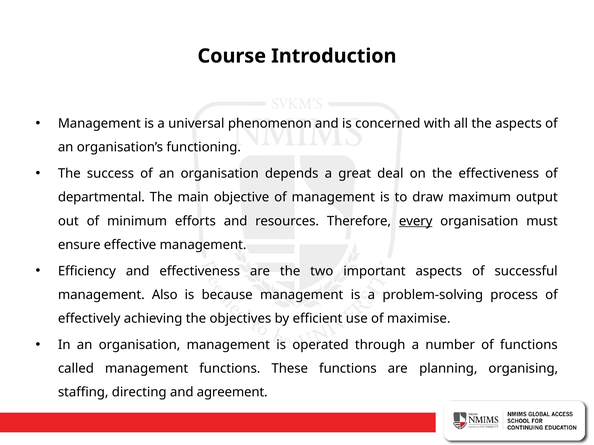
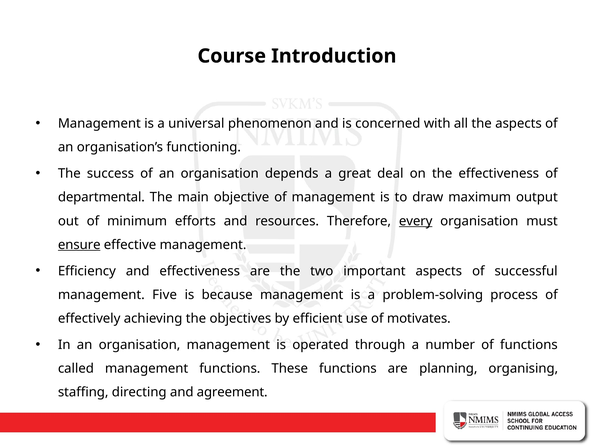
ensure underline: none -> present
Also: Also -> Five
maximise: maximise -> motivates
